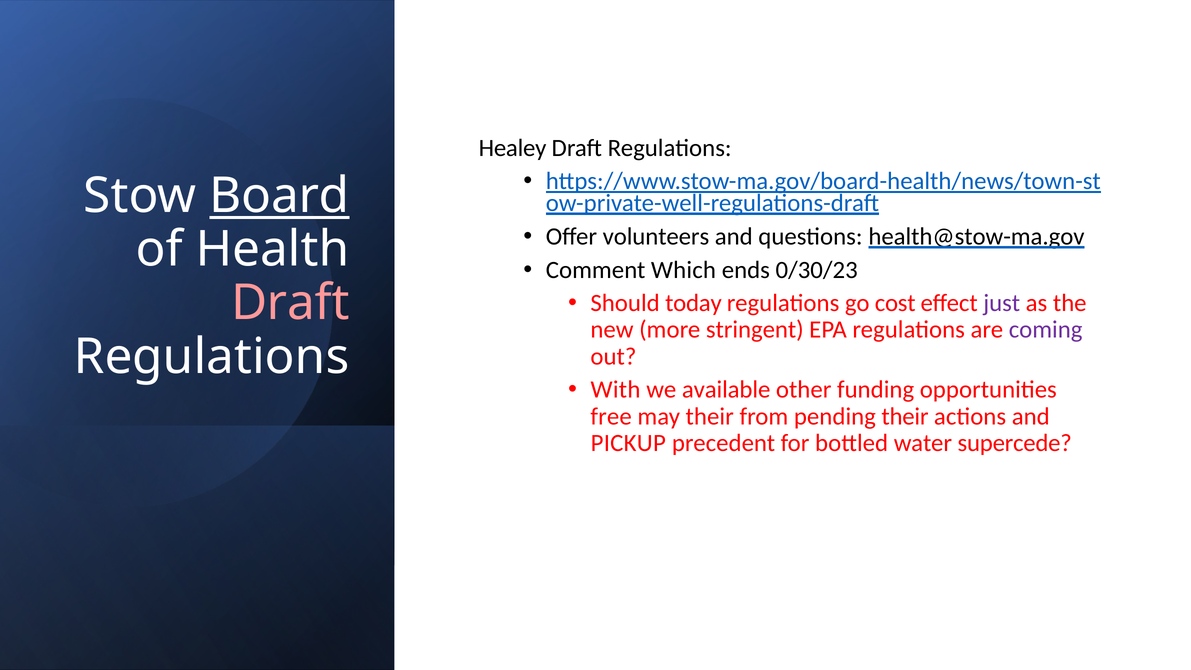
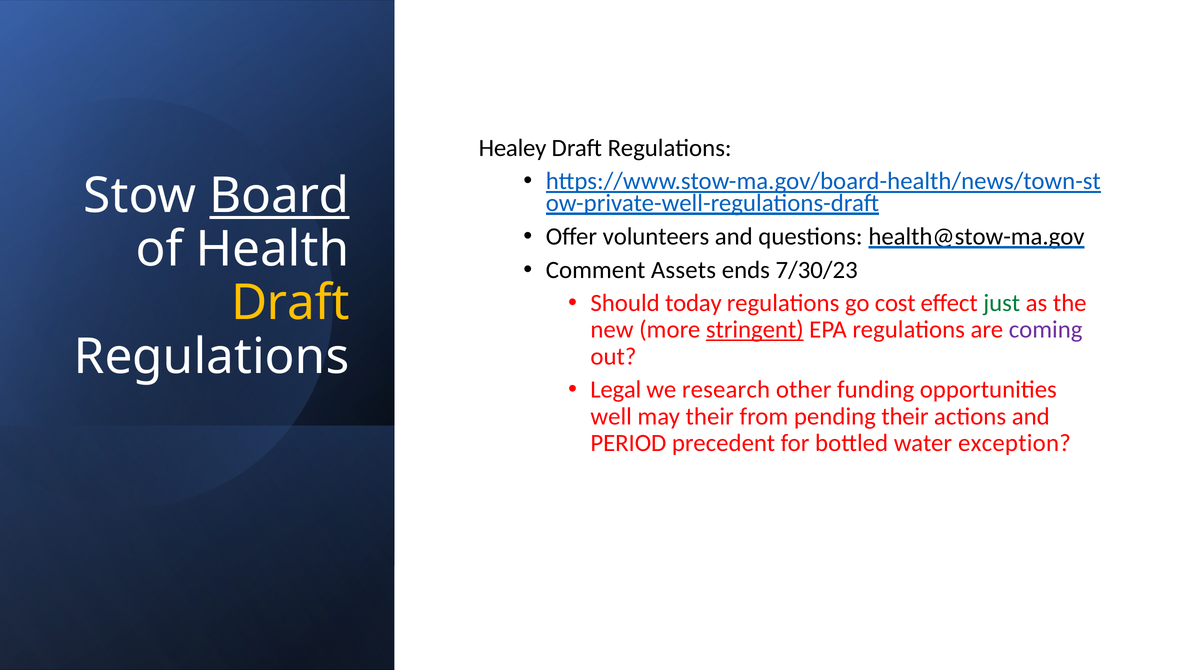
Which: Which -> Assets
0/30/23: 0/30/23 -> 7/30/23
Draft at (290, 303) colour: pink -> yellow
just colour: purple -> green
stringent underline: none -> present
With: With -> Legal
available: available -> research
free: free -> well
PICKUP: PICKUP -> PERIOD
supercede: supercede -> exception
